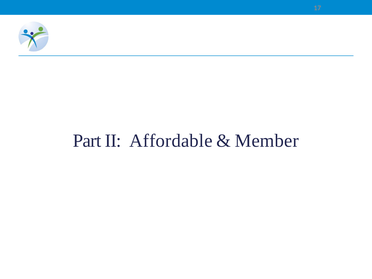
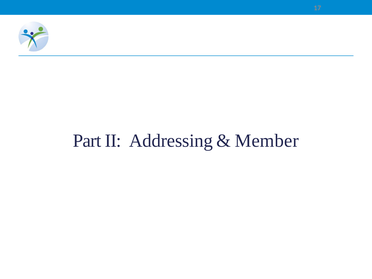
Affordable: Affordable -> Addressing
